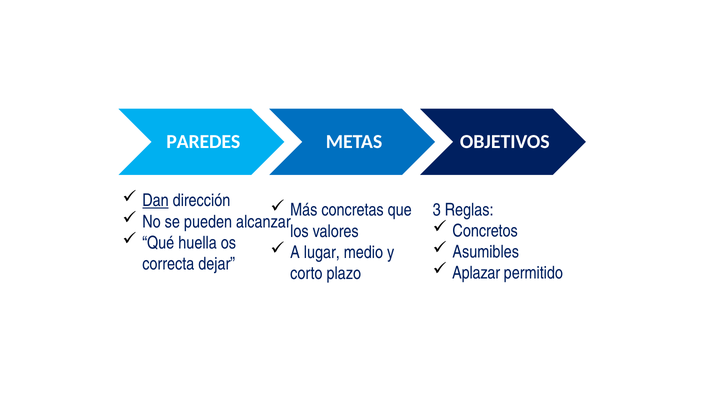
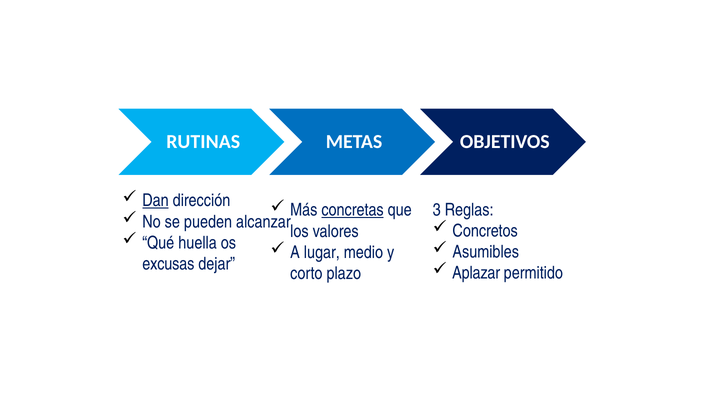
PAREDES: PAREDES -> RUTINAS
concretas underline: none -> present
correcta: correcta -> excusas
